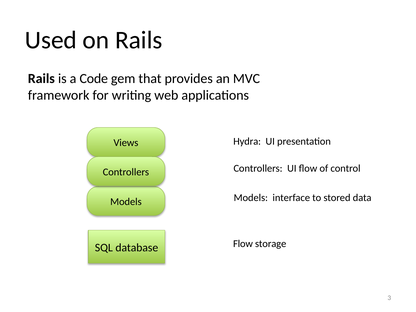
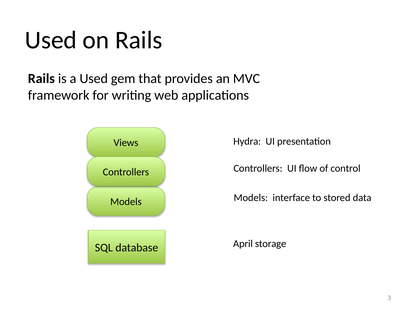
a Code: Code -> Used
Flow at (243, 244): Flow -> April
